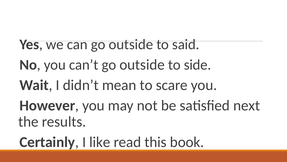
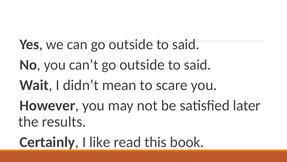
side at (198, 65): side -> said
next: next -> later
